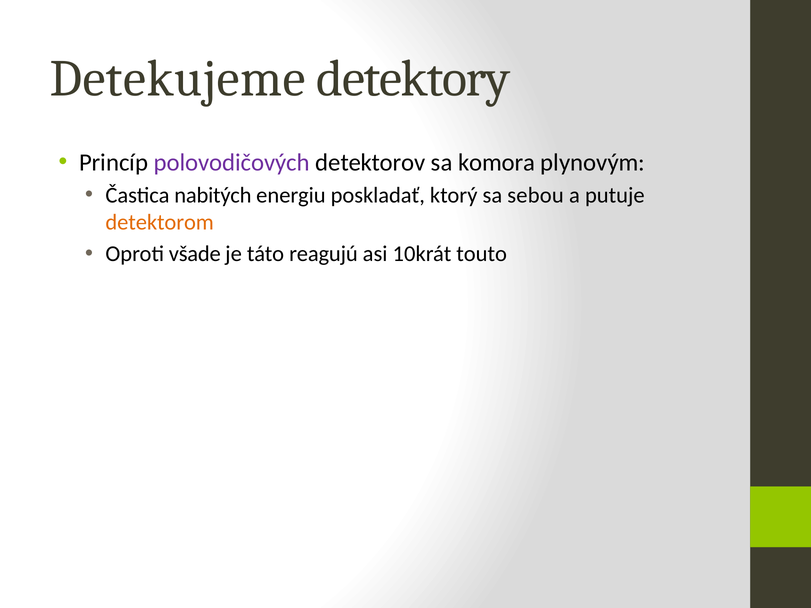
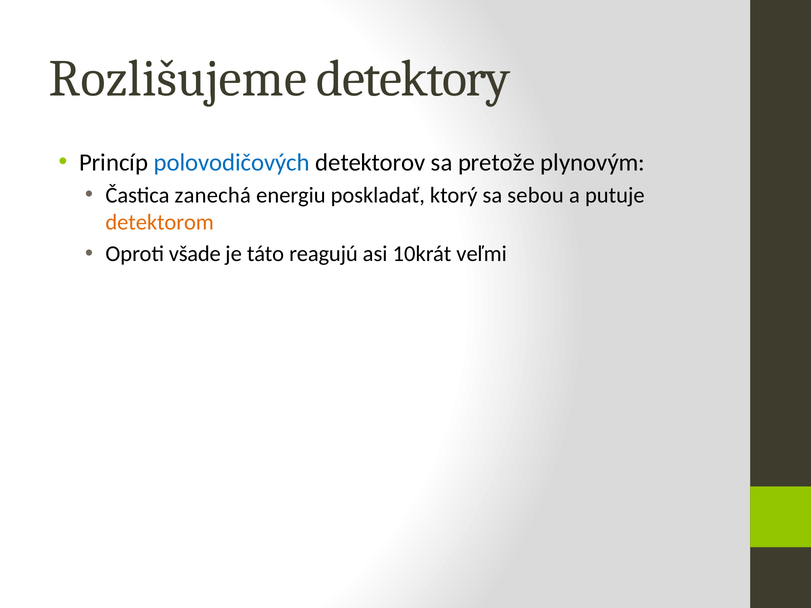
Detekujeme: Detekujeme -> Rozlišujeme
polovodičových colour: purple -> blue
komora: komora -> pretože
nabitých: nabitých -> zanechá
touto: touto -> veľmi
